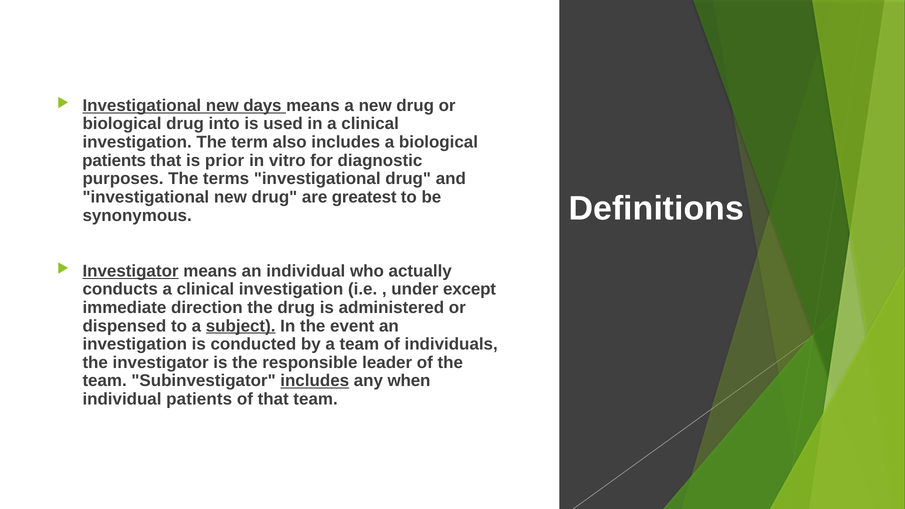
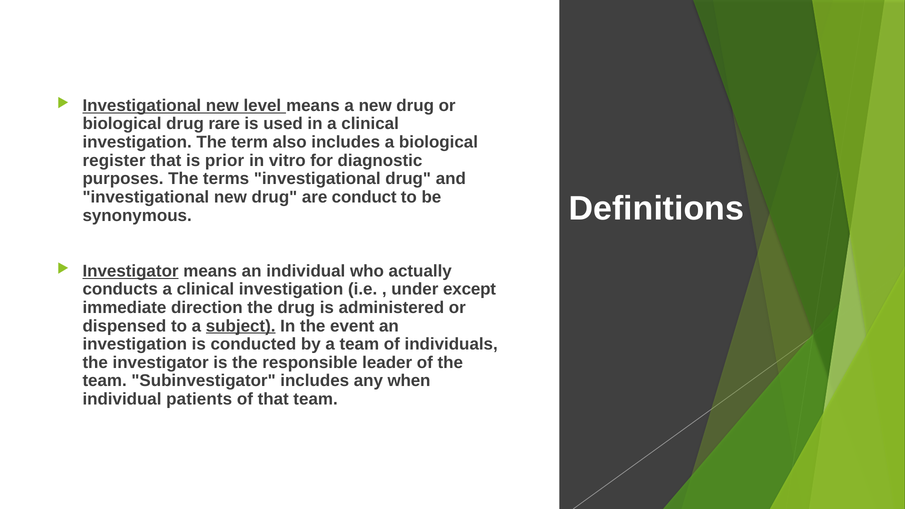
days: days -> level
into: into -> rare
patients at (114, 160): patients -> register
greatest: greatest -> conduct
includes at (315, 381) underline: present -> none
